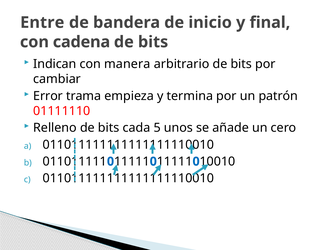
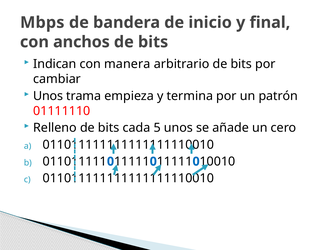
Entre: Entre -> Mbps
cadena: cadena -> anchos
Error at (48, 96): Error -> Unos
